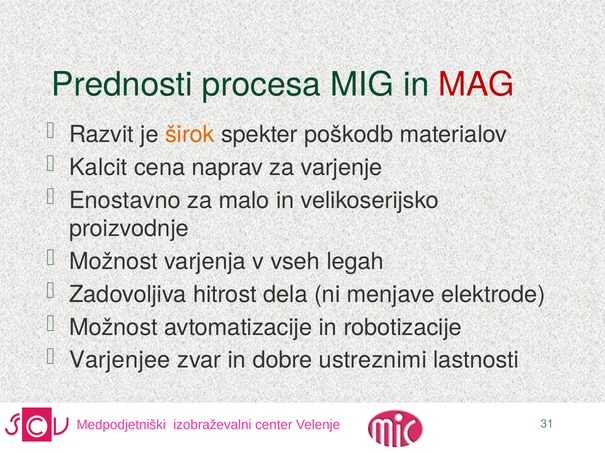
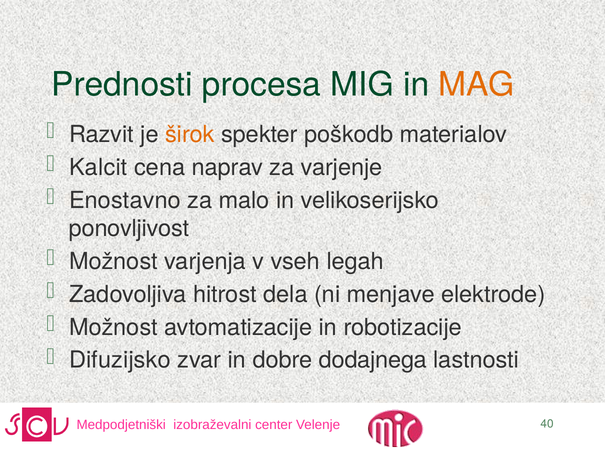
MAG colour: red -> orange
proizvodnje: proizvodnje -> ponovljivost
Varjenjee: Varjenjee -> Difuzijsko
ustreznimi: ustreznimi -> dodajnega
31: 31 -> 40
